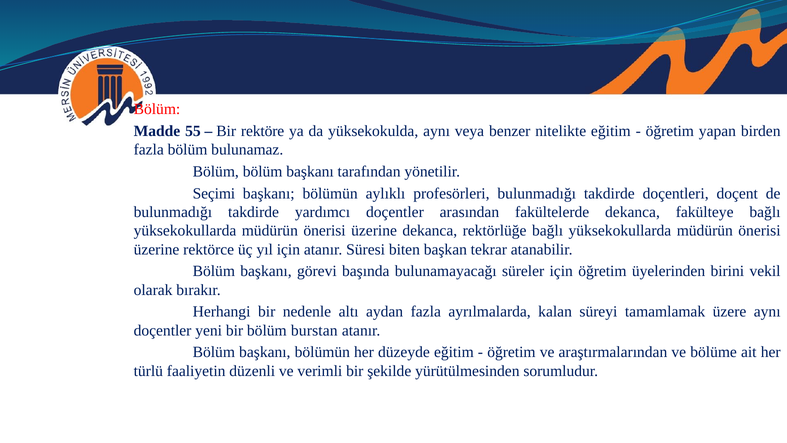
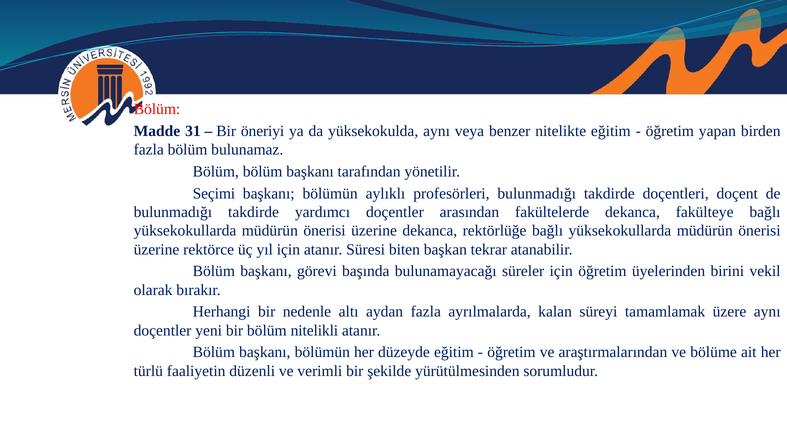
55: 55 -> 31
rektöre: rektöre -> öneriyi
burstan: burstan -> nitelikli
